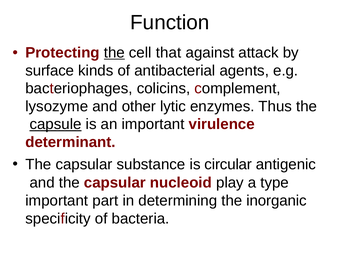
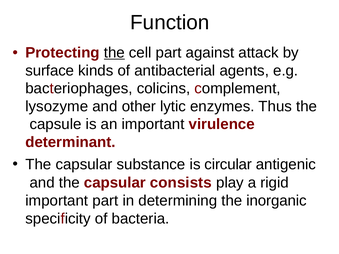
cell that: that -> part
capsule underline: present -> none
nucleoid: nucleoid -> consists
type: type -> rigid
